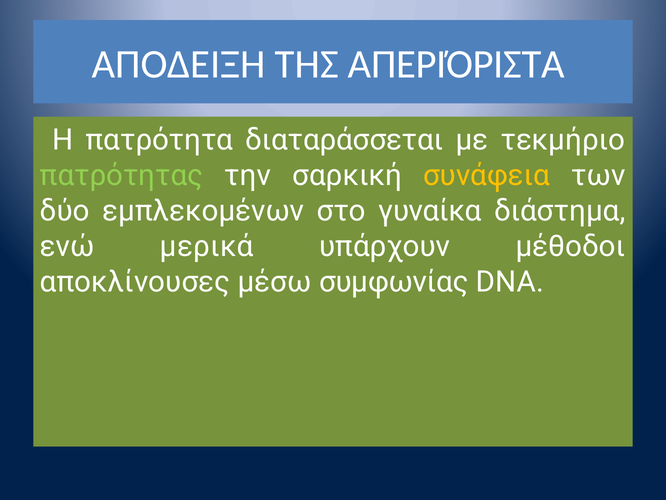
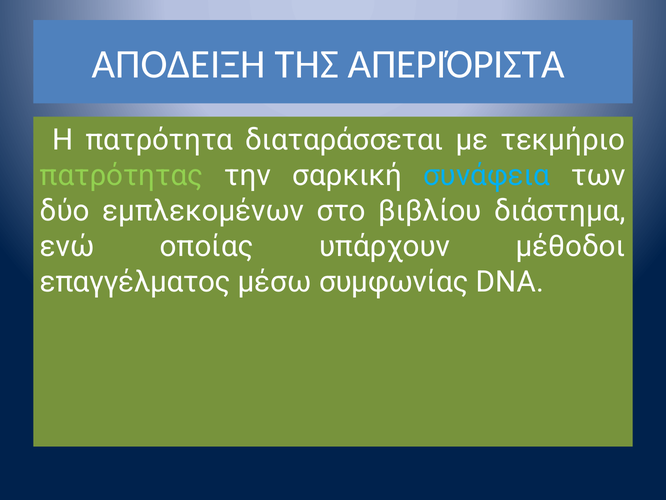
συνάφεια colour: yellow -> light blue
γυναίκα: γυναίκα -> βιβλίου
μερικά: μερικά -> οποίας
αποκλίνουσες: αποκλίνουσες -> επαγγέλματος
